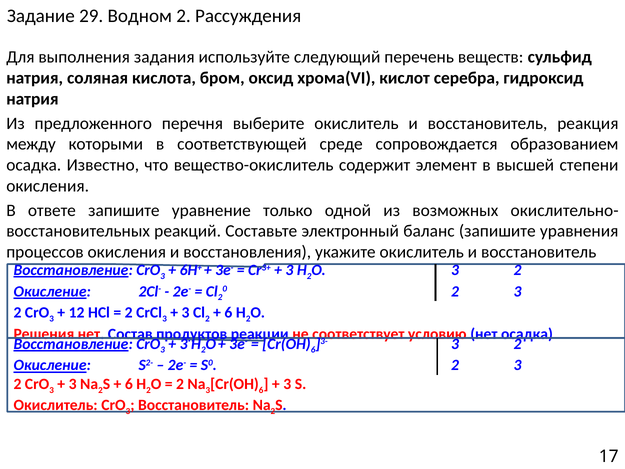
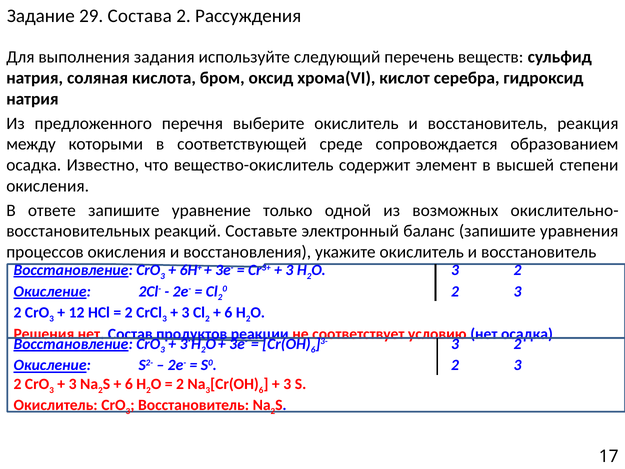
Водном: Водном -> Состава
